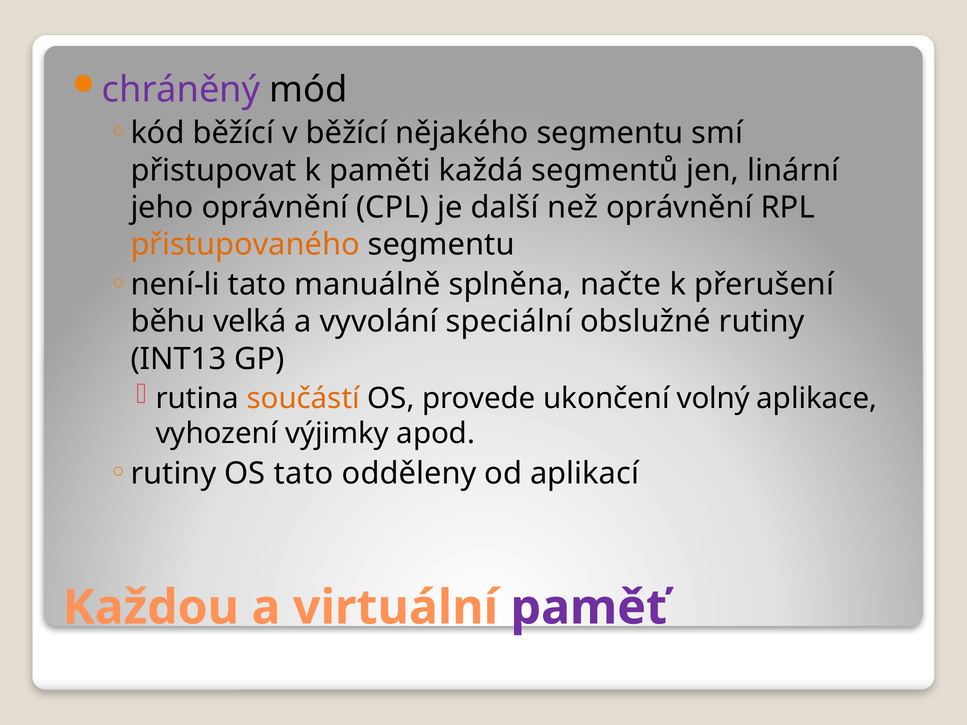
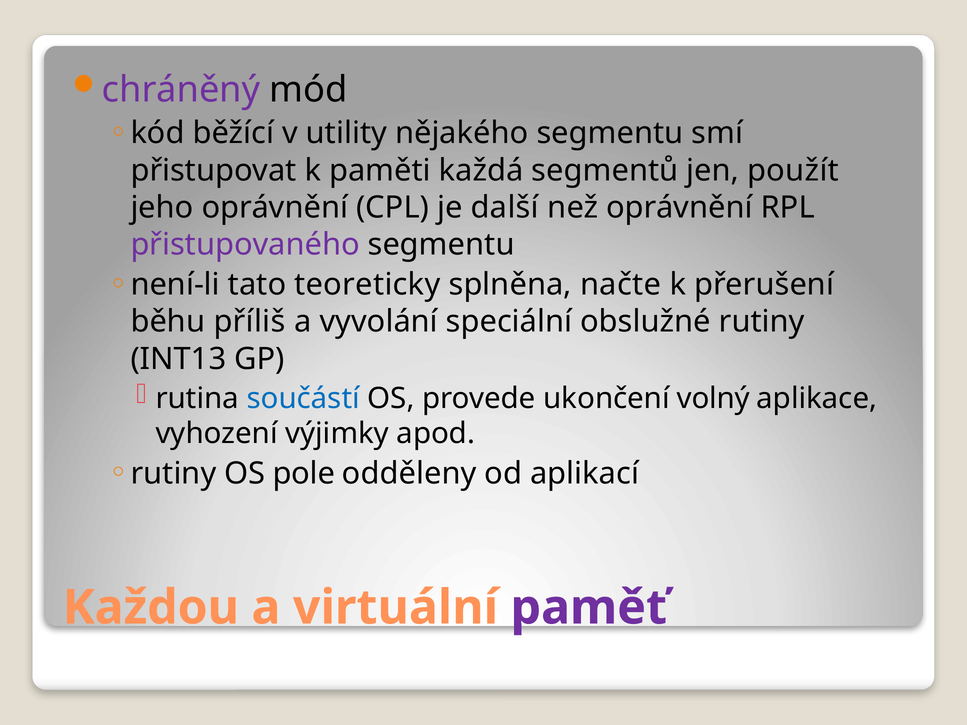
v běžící: běžící -> utility
linární: linární -> použít
přistupovaného colour: orange -> purple
manuálně: manuálně -> teoreticky
velká: velká -> příliš
součástí colour: orange -> blue
OS tato: tato -> pole
